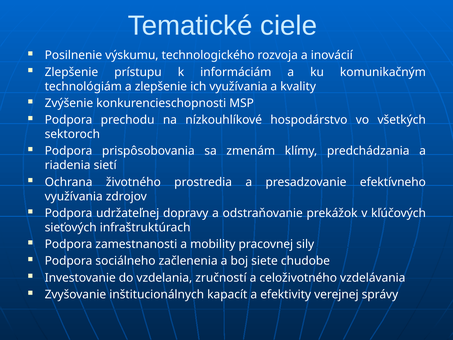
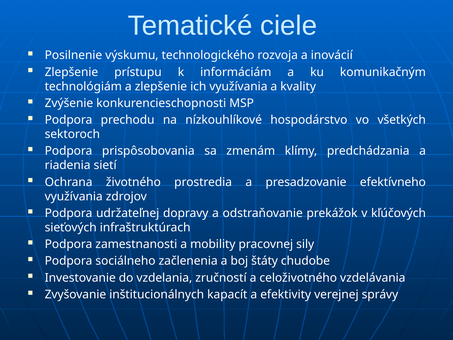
siete: siete -> štáty
